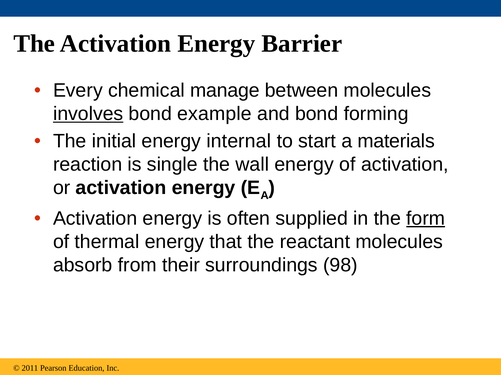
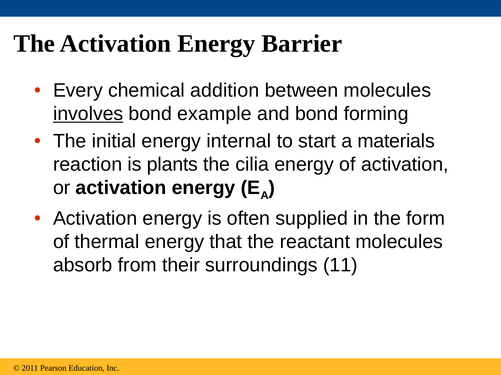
manage: manage -> addition
single: single -> plants
wall: wall -> cilia
form underline: present -> none
98: 98 -> 11
